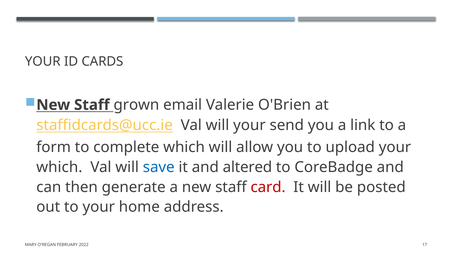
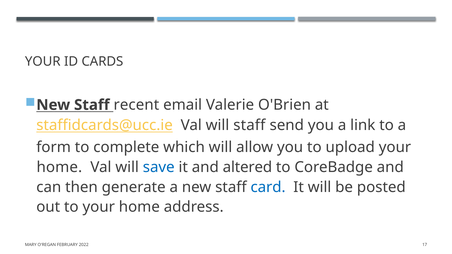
grown: grown -> recent
will your: your -> staff
which at (59, 167): which -> home
card colour: red -> blue
